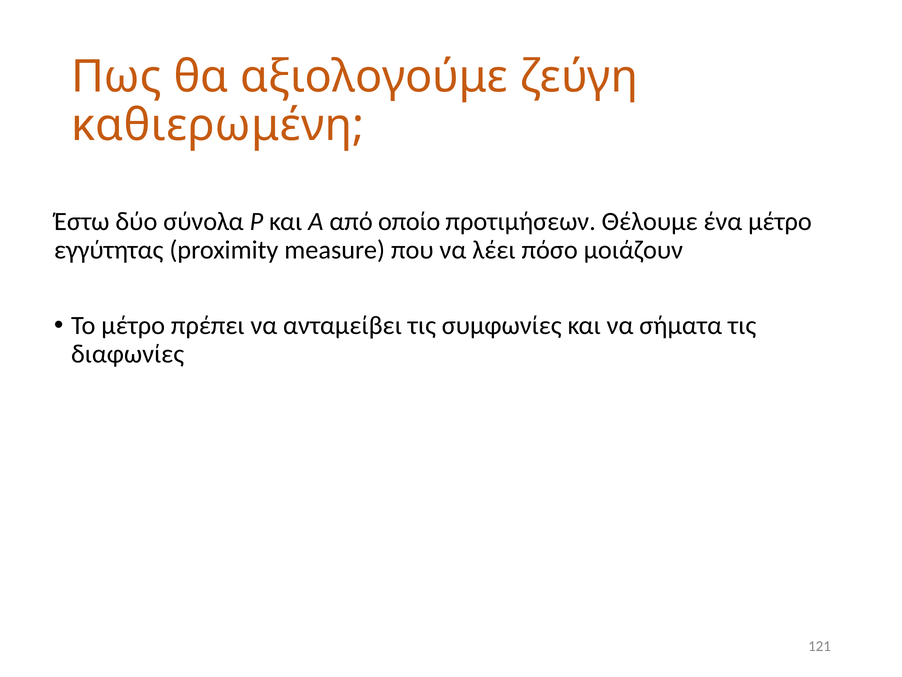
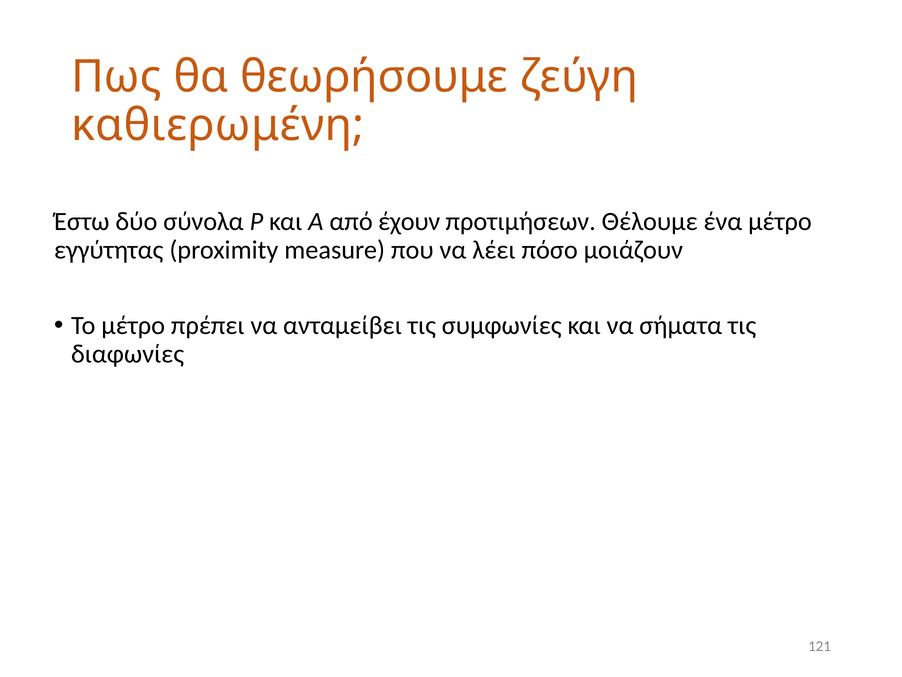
αξιολογούμε: αξιολογούμε -> θεωρήσουμε
οποίο: οποίο -> έχουν
